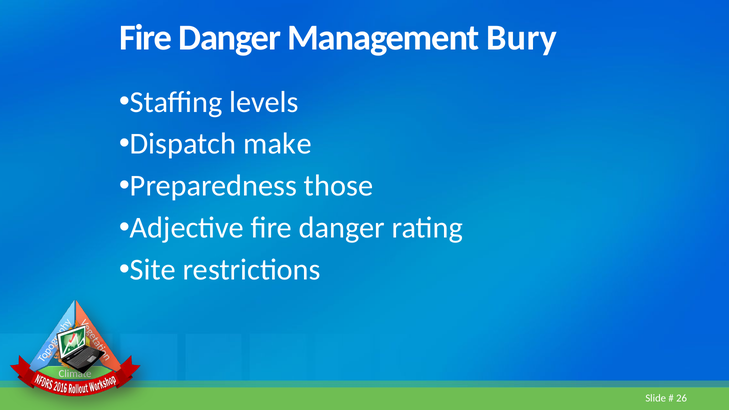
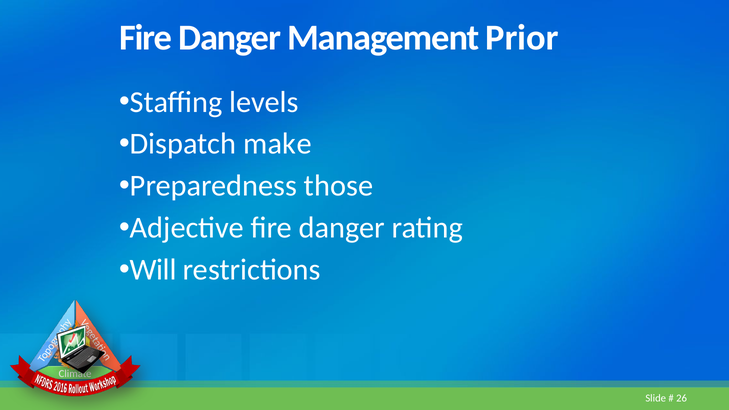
Bury: Bury -> Prior
Site: Site -> Will
